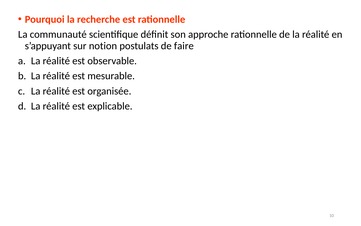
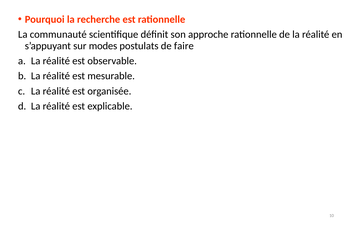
notion: notion -> modes
